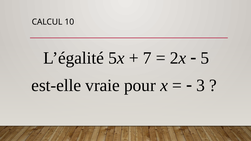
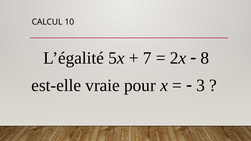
5: 5 -> 8
